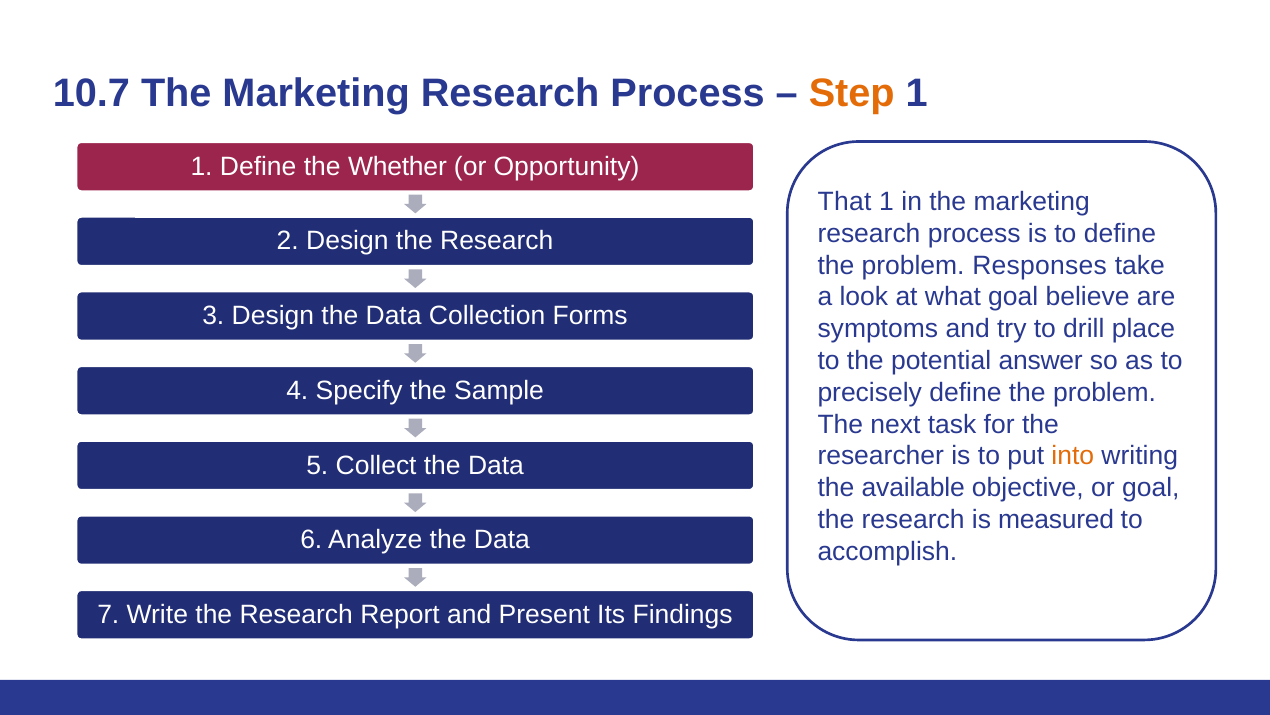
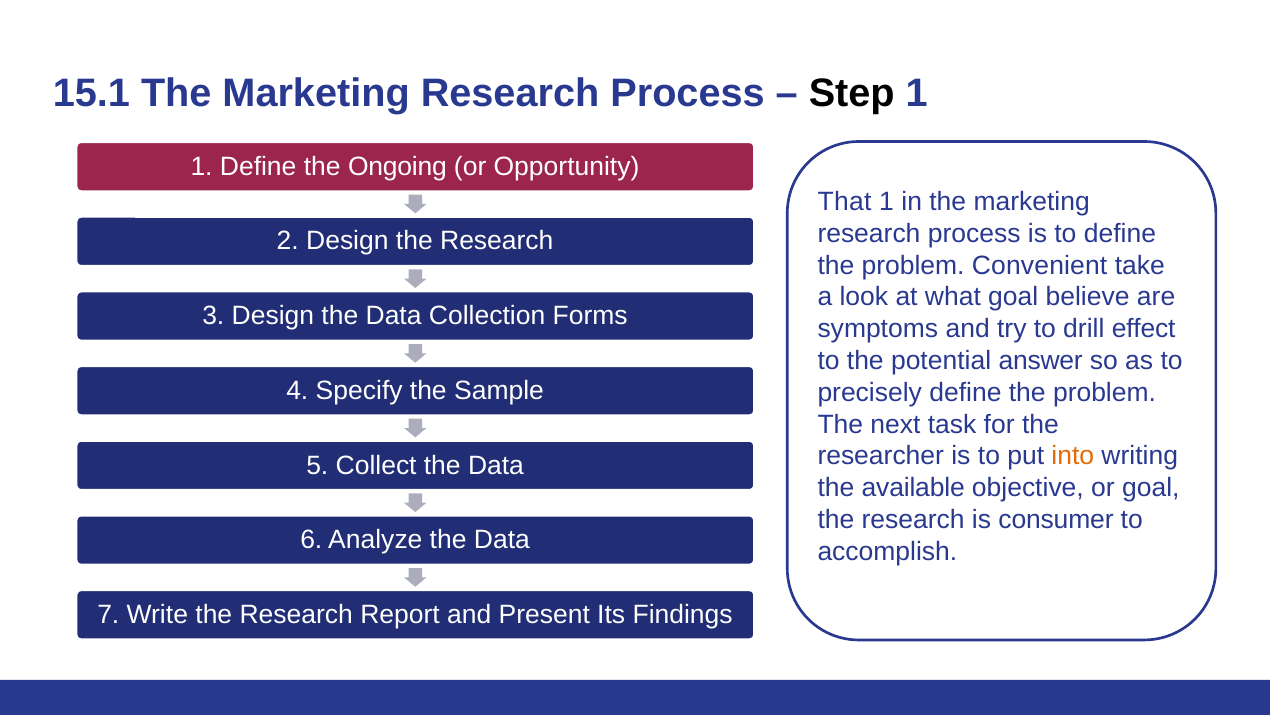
10.7: 10.7 -> 15.1
Step colour: orange -> black
Whether: Whether -> Ongoing
Responses: Responses -> Convenient
place: place -> effect
measured: measured -> consumer
